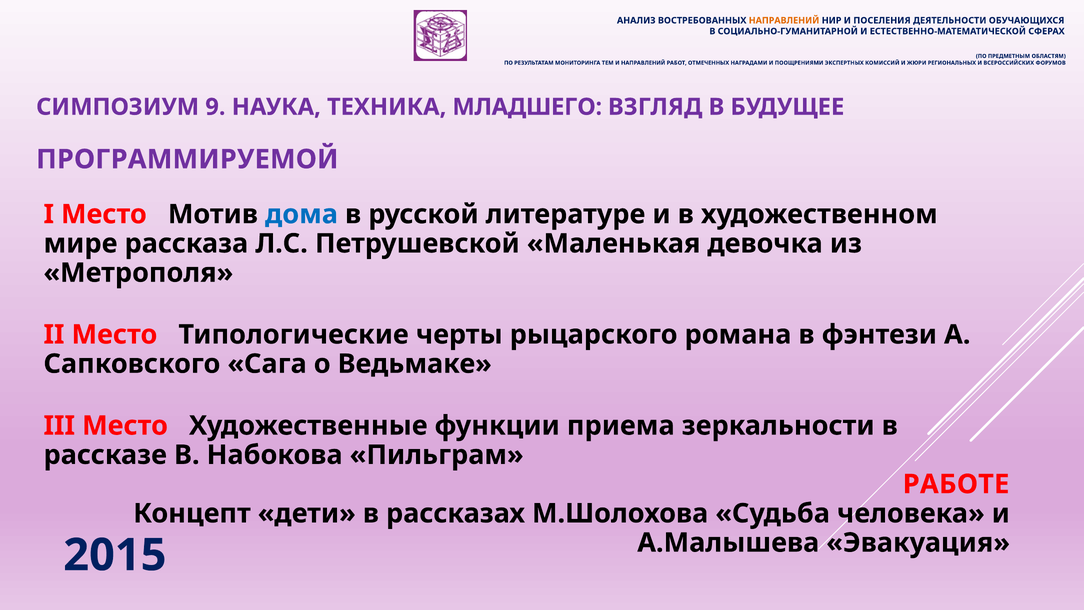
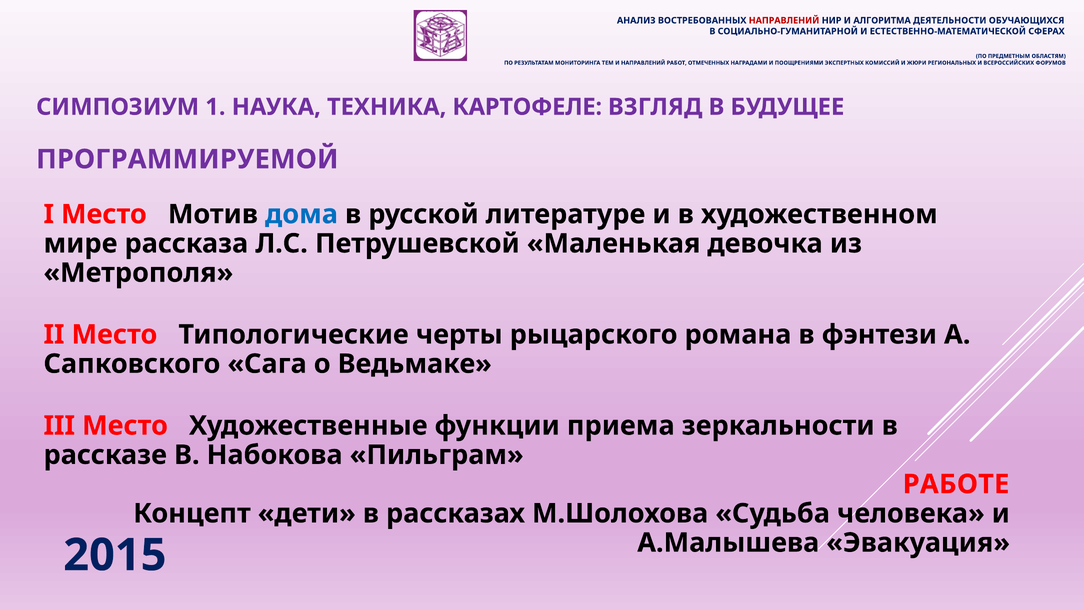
НАПРАВЛЕНИЙ at (784, 20) colour: orange -> red
ПОСЕЛЕНИЯ: ПОСЕЛЕНИЯ -> АЛГОРИТМА
9: 9 -> 1
МЛАДШЕГО: МЛАДШЕГО -> КАРТОФЕЛЕ
